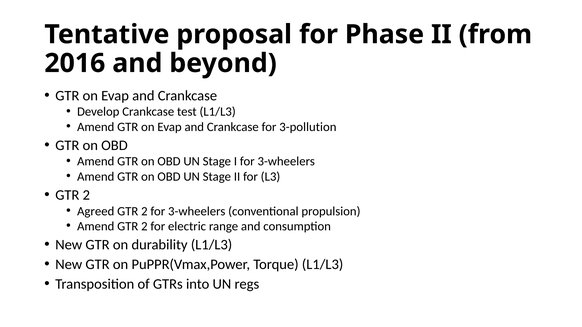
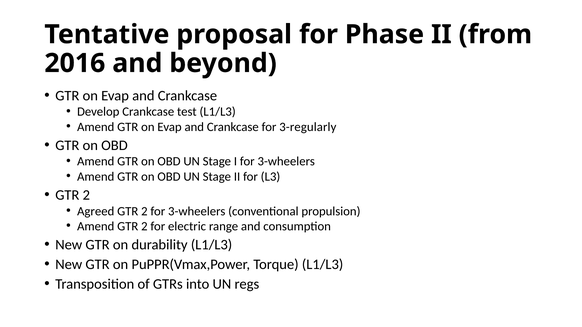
3-pollution: 3-pollution -> 3-regularly
